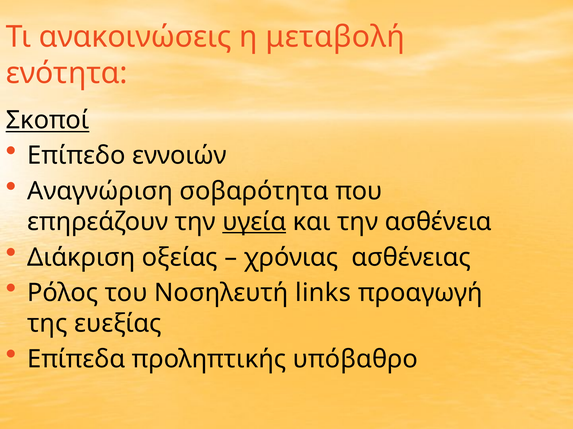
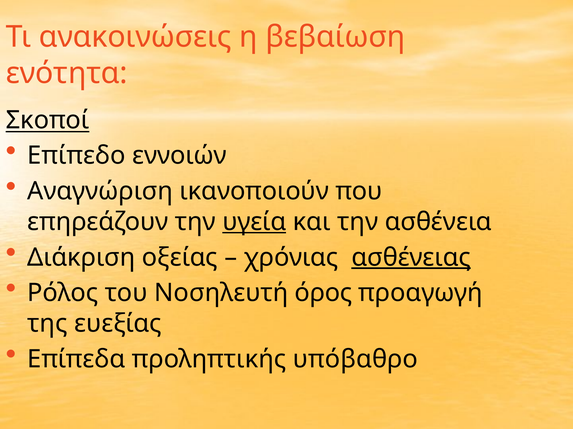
μεταβολή: μεταβολή -> βεβαίωση
σοβαρότητα: σοβαρότητα -> ικανοποιούν
ασθένειας underline: none -> present
links: links -> όρος
